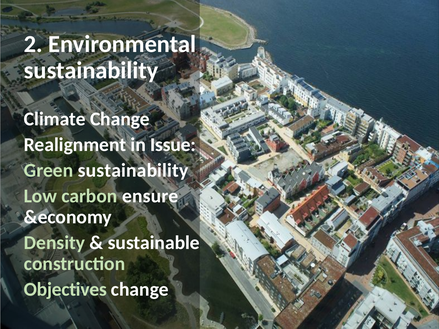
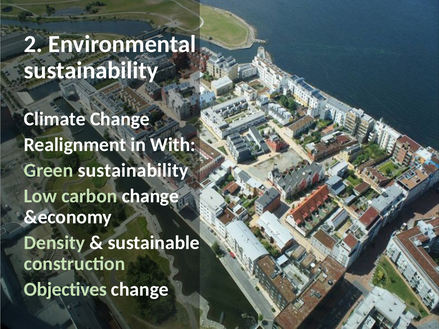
Issue: Issue -> With
carbon ensure: ensure -> change
